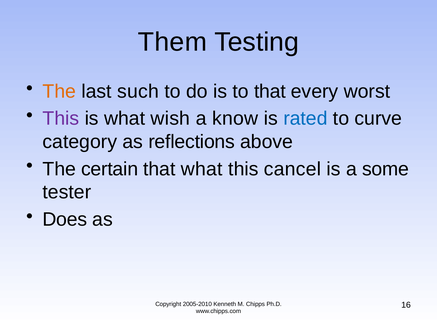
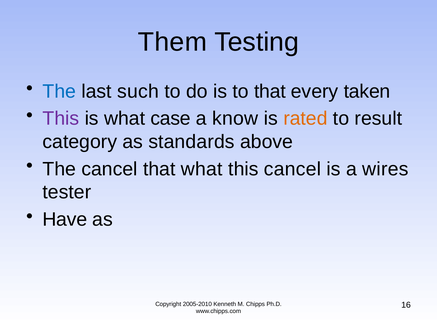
The at (59, 92) colour: orange -> blue
worst: worst -> taken
wish: wish -> case
rated colour: blue -> orange
curve: curve -> result
reflections: reflections -> standards
The certain: certain -> cancel
some: some -> wires
Does: Does -> Have
